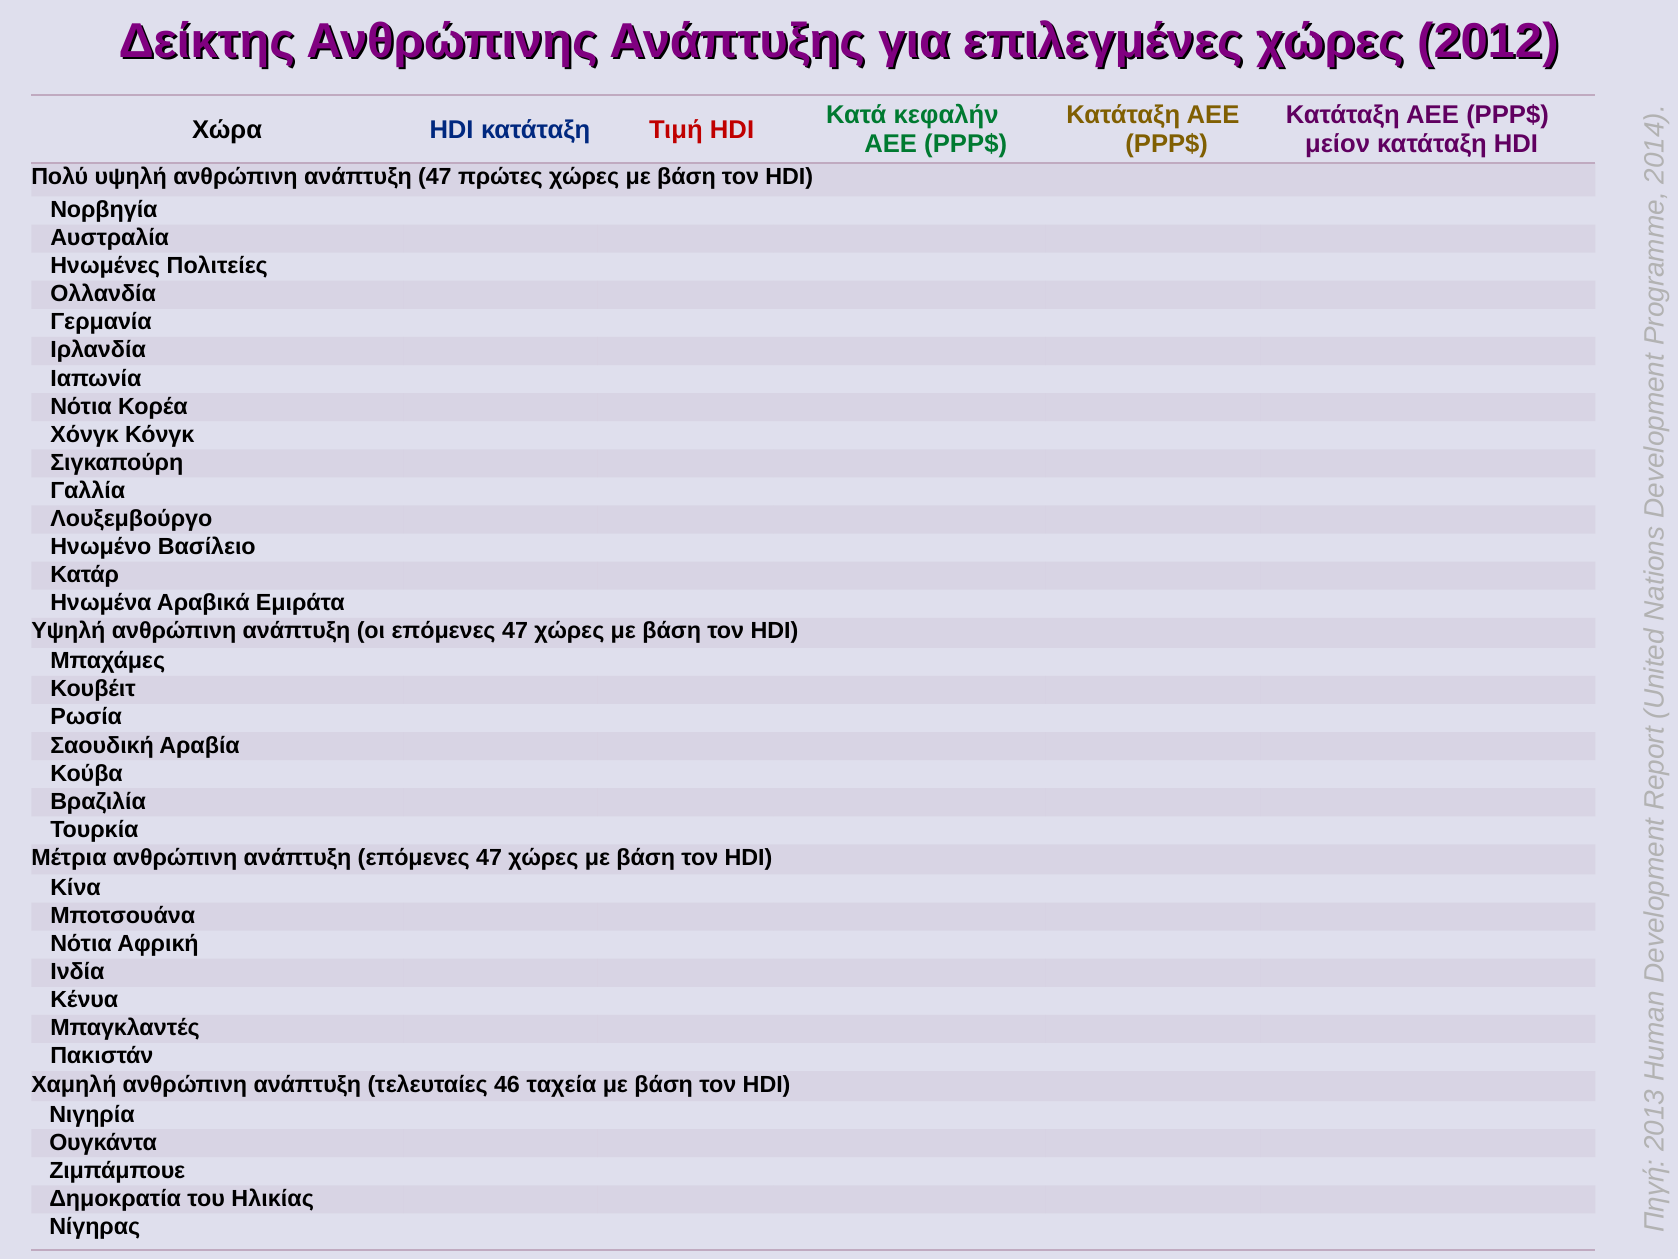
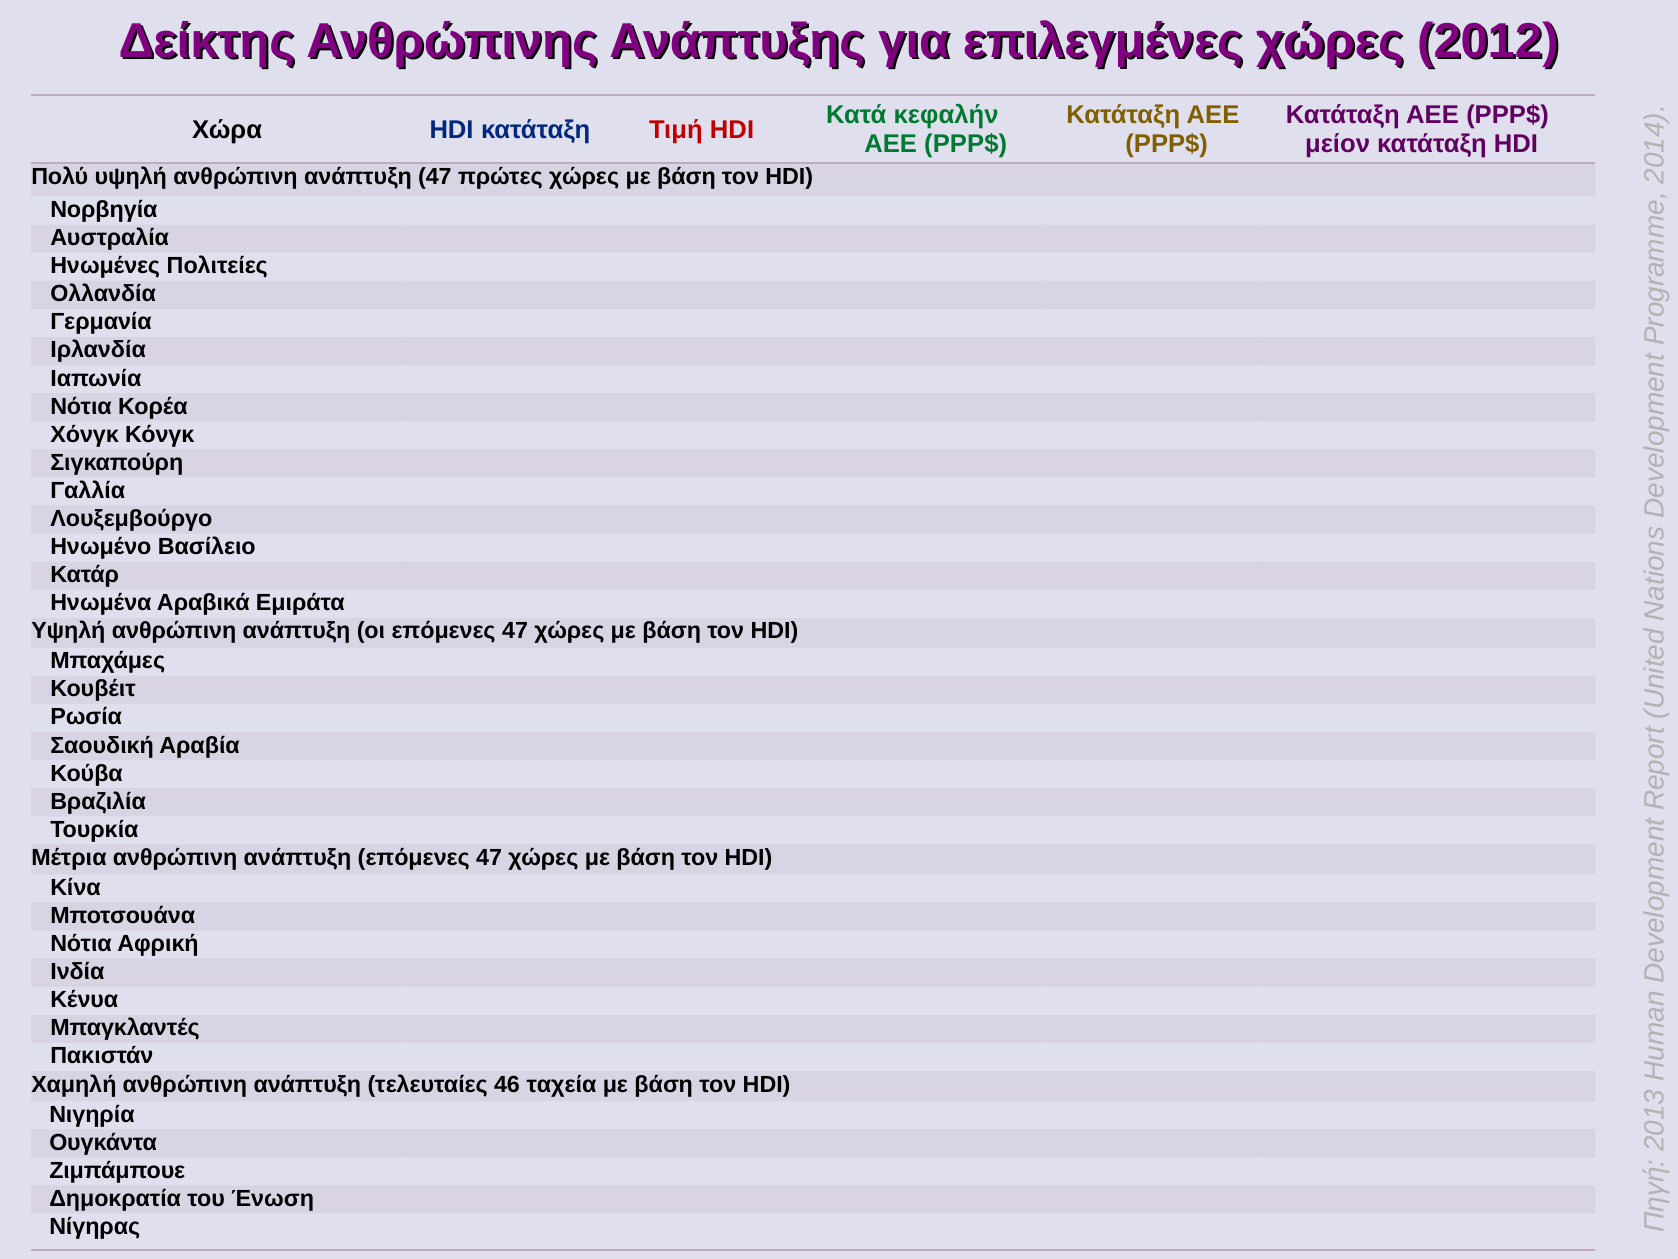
Ηλικίας: Ηλικίας -> Ένωση
